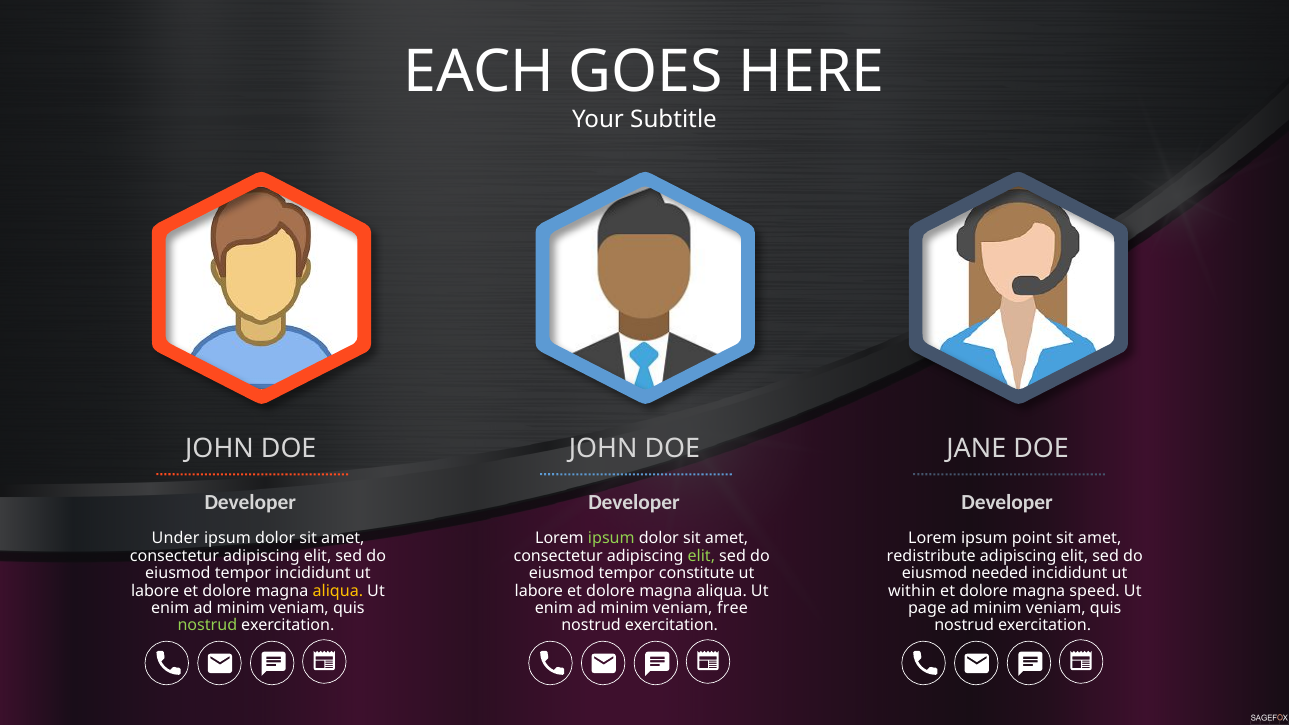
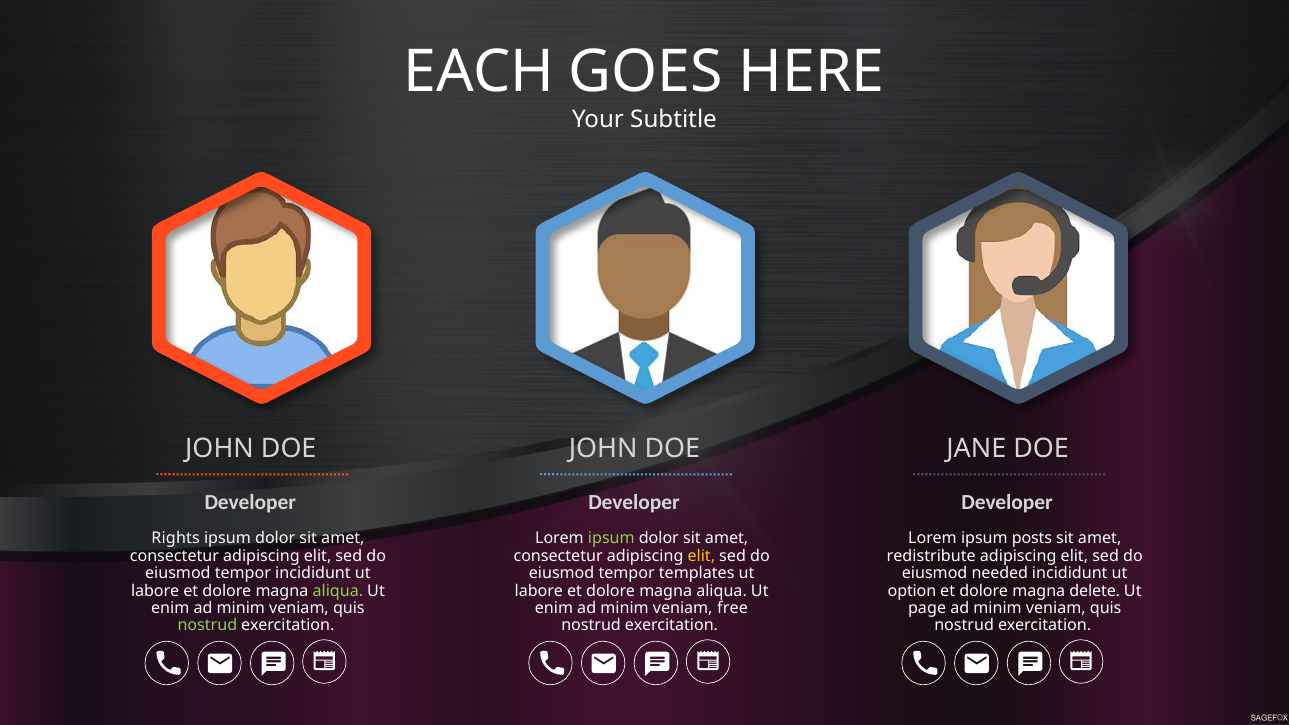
Under: Under -> Rights
point: point -> posts
elit at (701, 556) colour: light green -> yellow
constitute: constitute -> templates
aliqua at (338, 591) colour: yellow -> light green
within: within -> option
speed: speed -> delete
